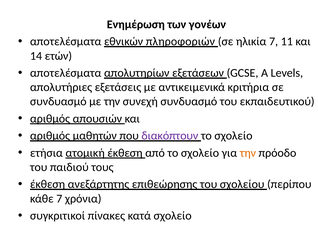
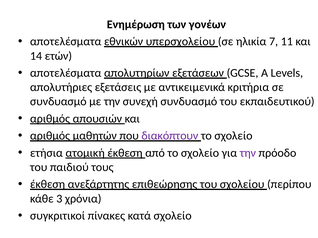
πληροφοριών: πληροφοριών -> υπερσχολείου
την at (248, 153) colour: orange -> purple
κάθε 7: 7 -> 3
